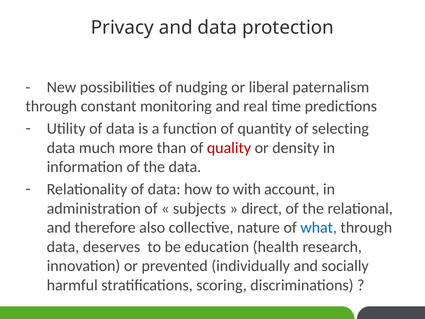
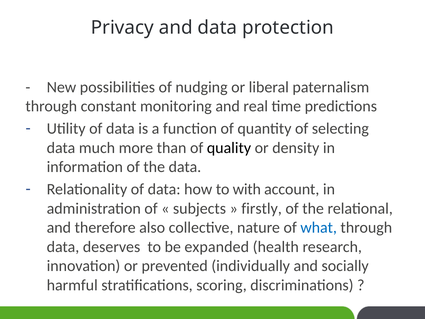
quality colour: red -> black
direct: direct -> firstly
education: education -> expanded
